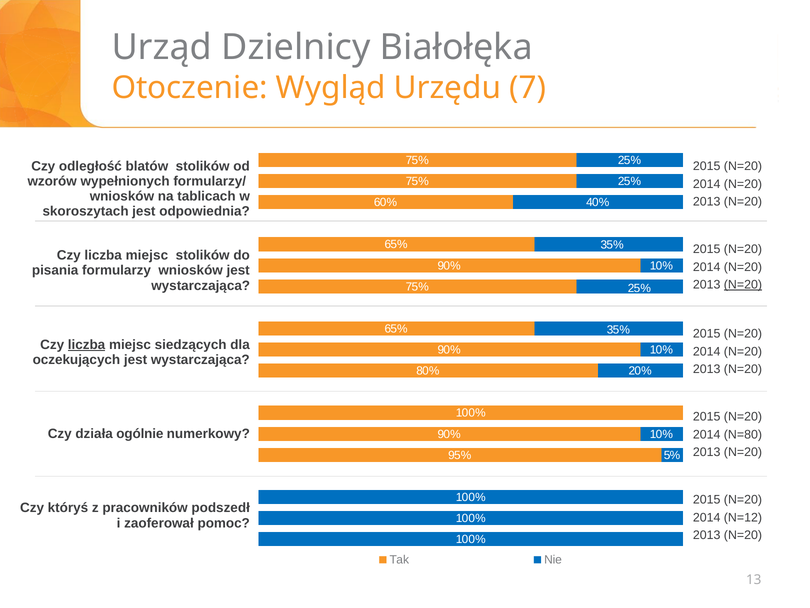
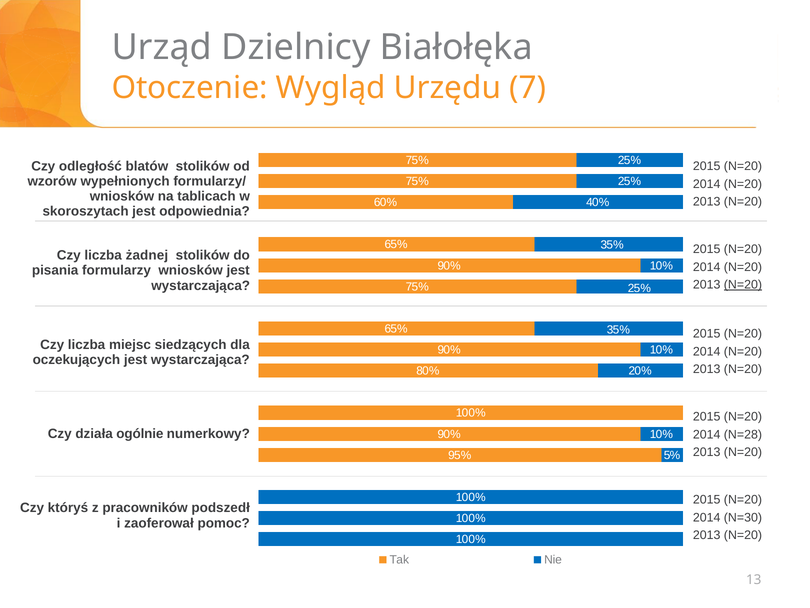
miejsc at (147, 255): miejsc -> żadnej
liczba at (87, 344) underline: present -> none
N=80: N=80 -> N=28
N=12: N=12 -> N=30
